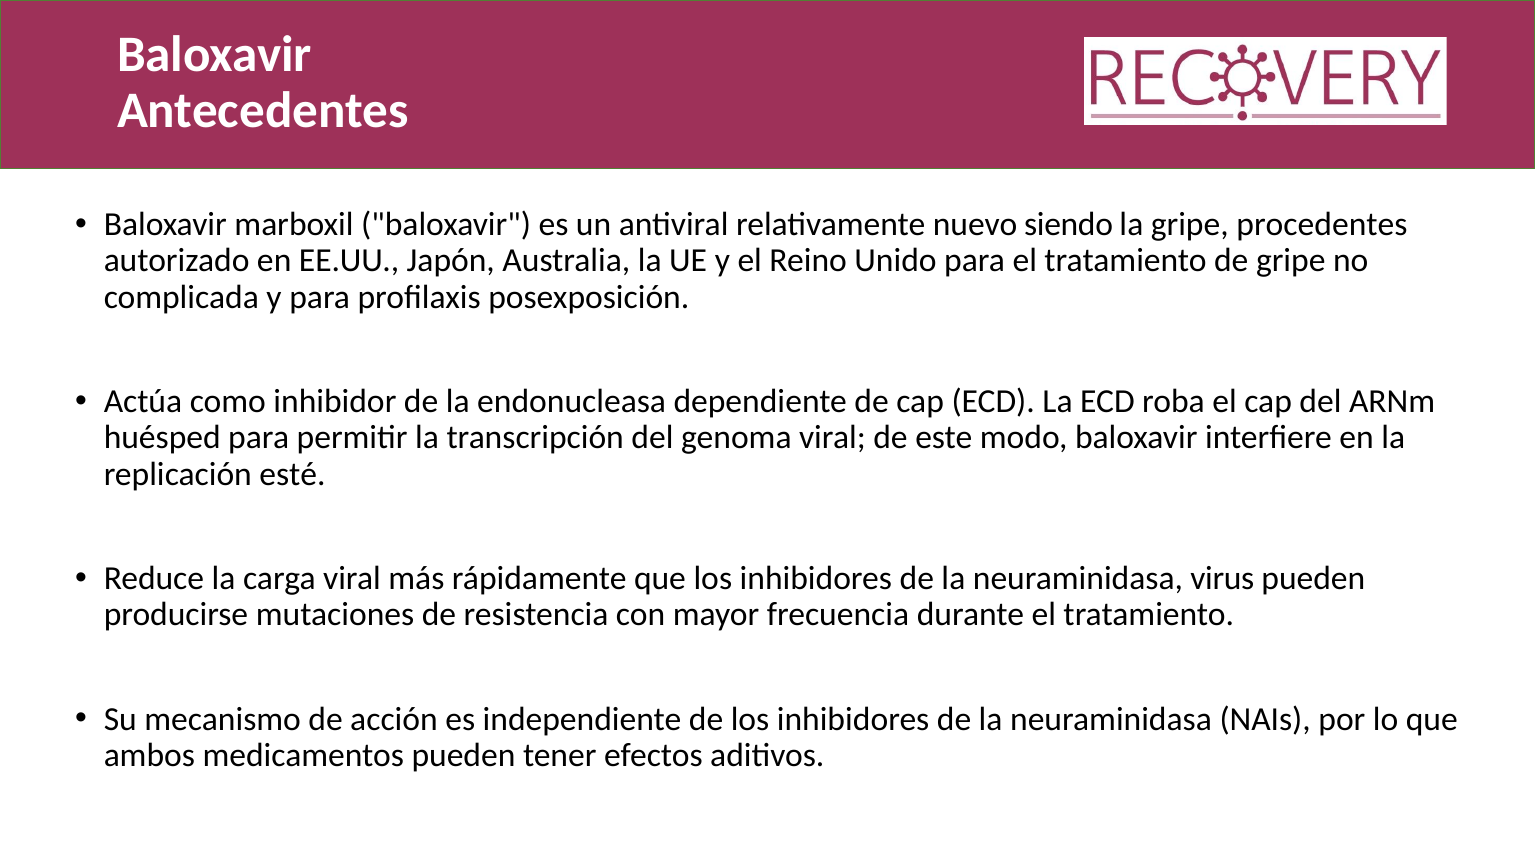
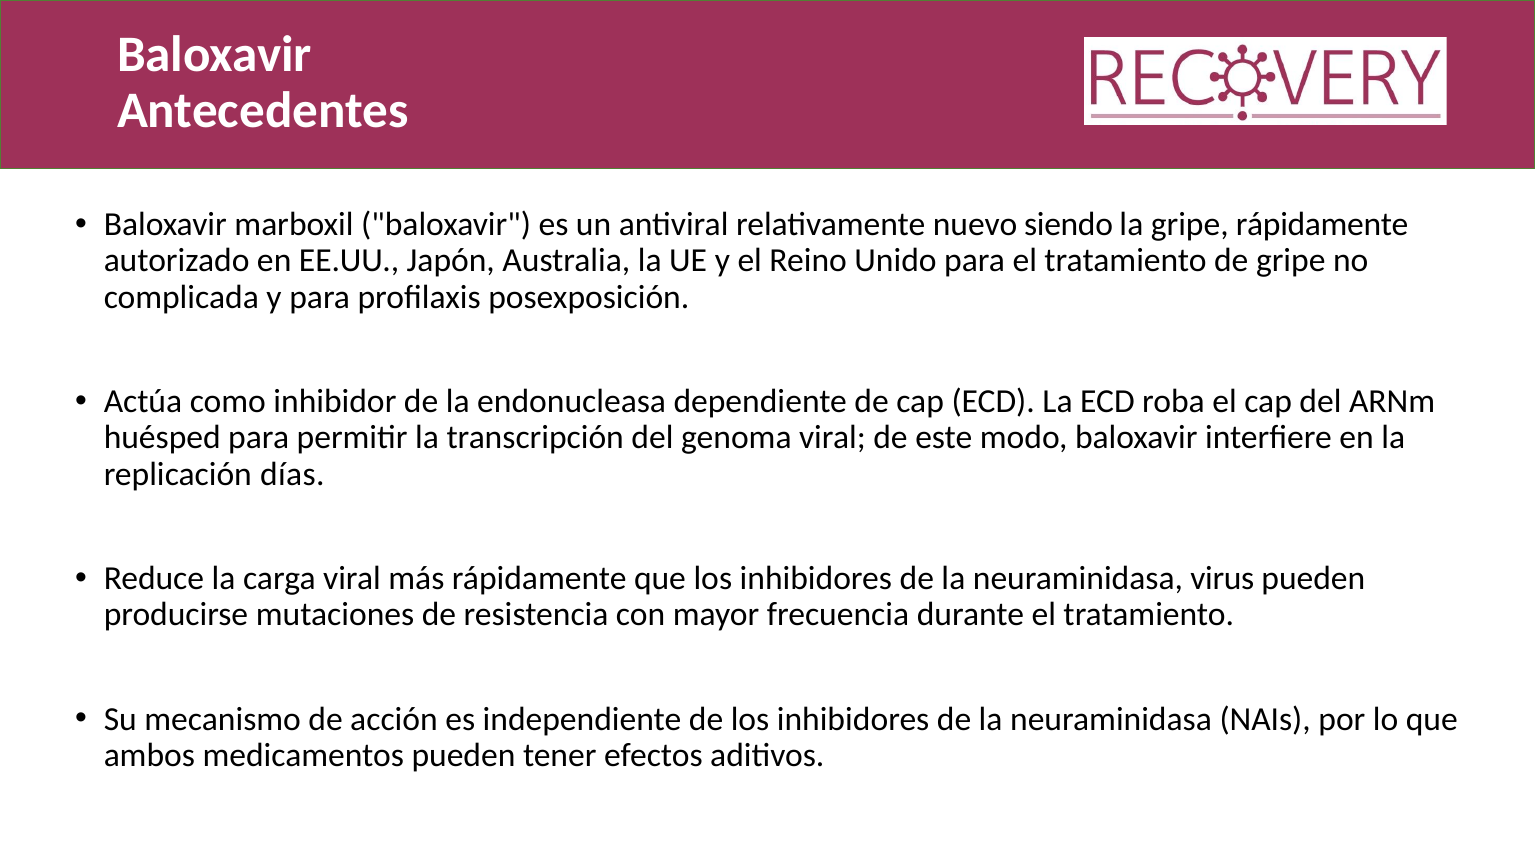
gripe procedentes: procedentes -> rápidamente
esté: esté -> días
